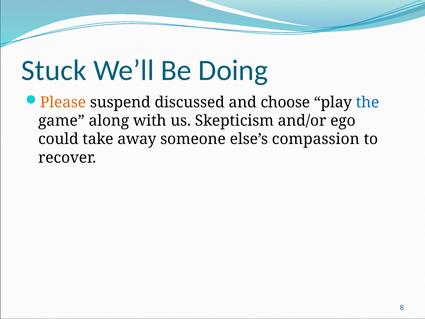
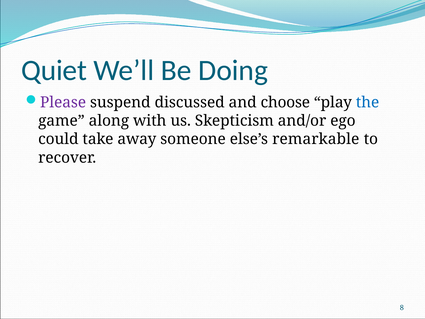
Stuck: Stuck -> Quiet
Please colour: orange -> purple
compassion: compassion -> remarkable
